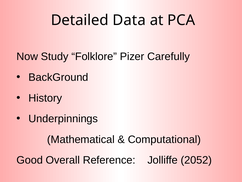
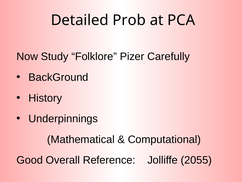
Data: Data -> Prob
2052: 2052 -> 2055
